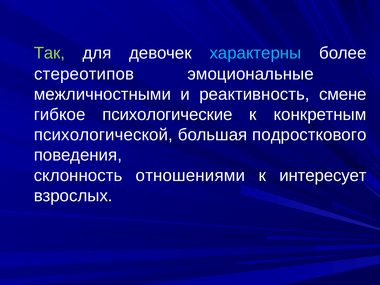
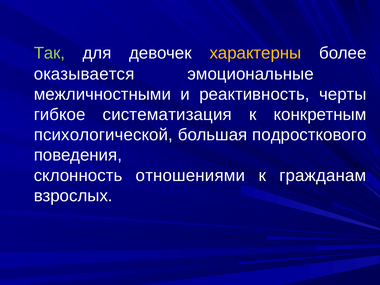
характерны colour: light blue -> yellow
стереотипов: стереотипов -> оказывается
смене: смене -> черты
психологические: психологические -> систематизация
интересует: интересует -> гражданам
